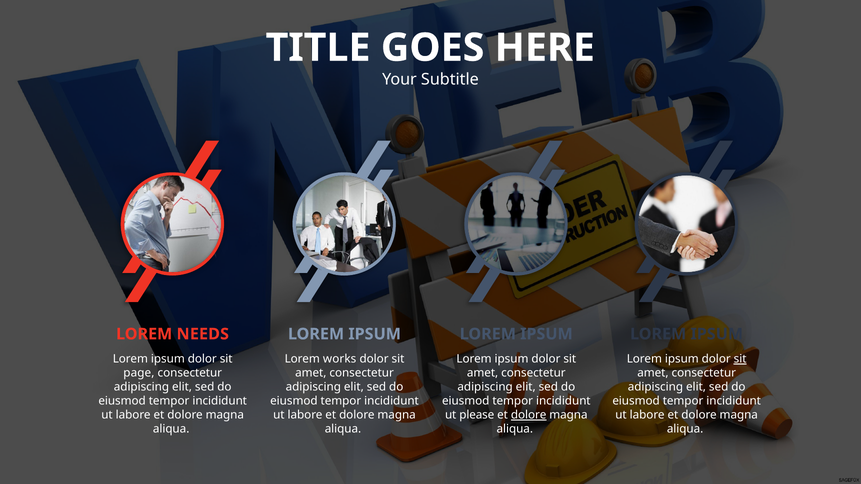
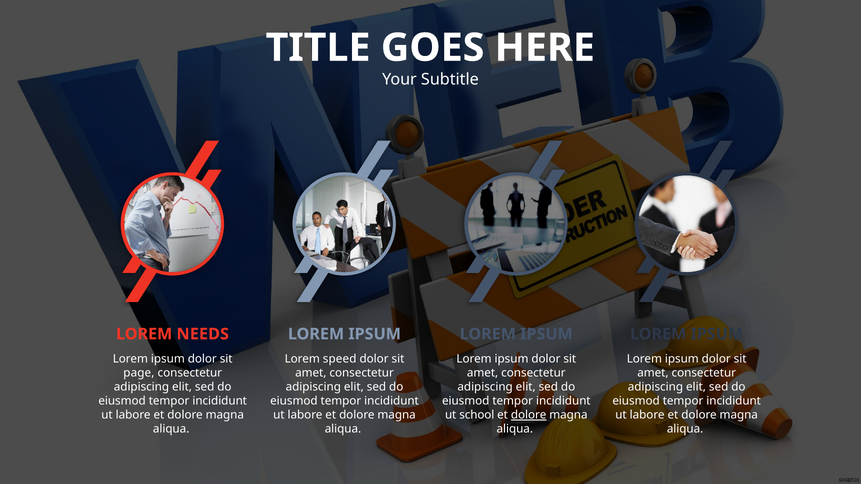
works: works -> speed
sit at (740, 359) underline: present -> none
please: please -> school
